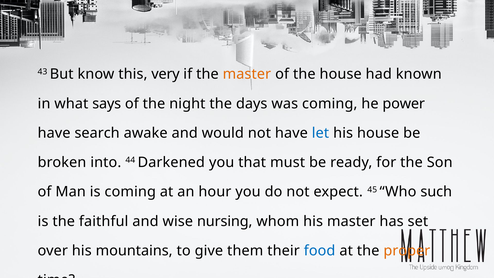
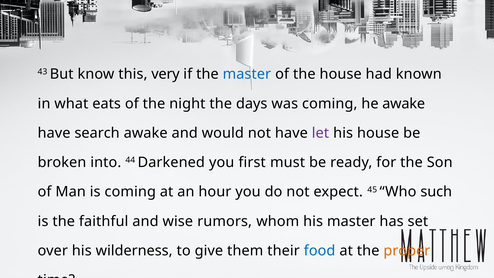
master at (247, 74) colour: orange -> blue
says: says -> eats
he power: power -> awake
let colour: blue -> purple
that: that -> first
nursing: nursing -> rumors
mountains: mountains -> wilderness
